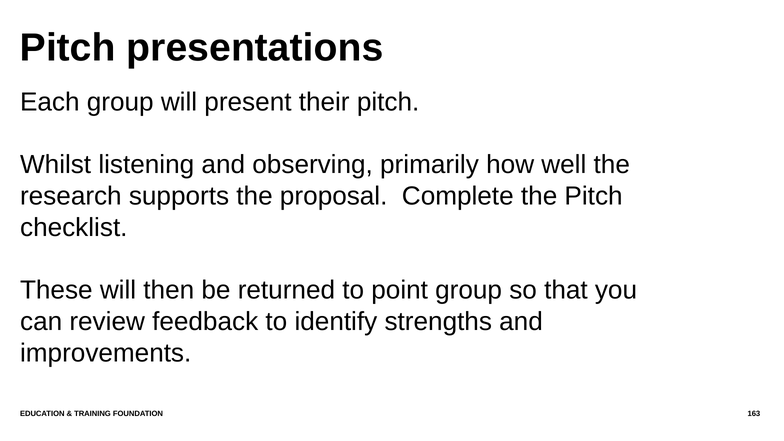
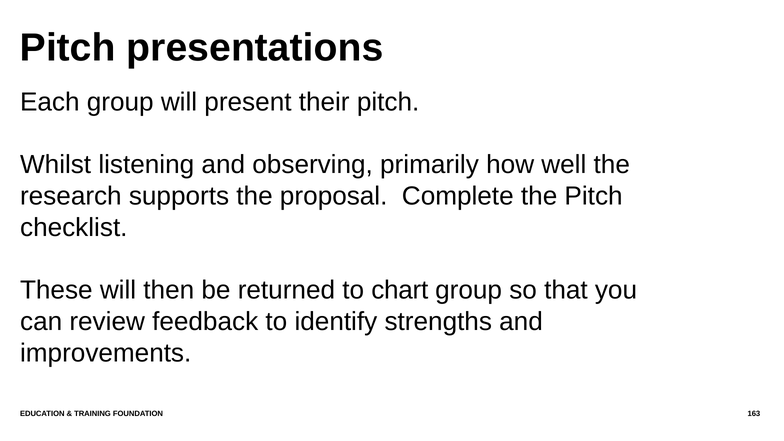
point: point -> chart
